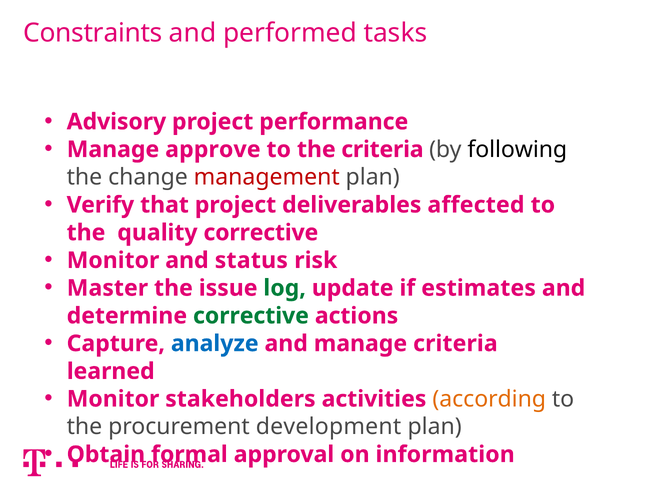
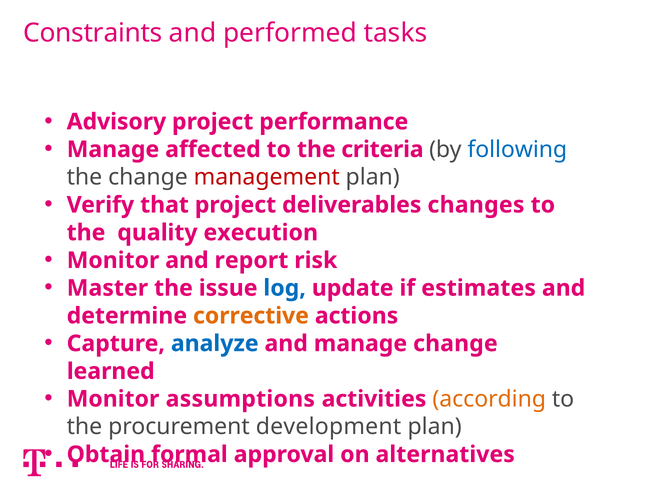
approve: approve -> affected
following colour: black -> blue
affected: affected -> changes
quality corrective: corrective -> execution
status: status -> report
log colour: green -> blue
corrective at (251, 316) colour: green -> orange
manage criteria: criteria -> change
stakeholders: stakeholders -> assumptions
information: information -> alternatives
